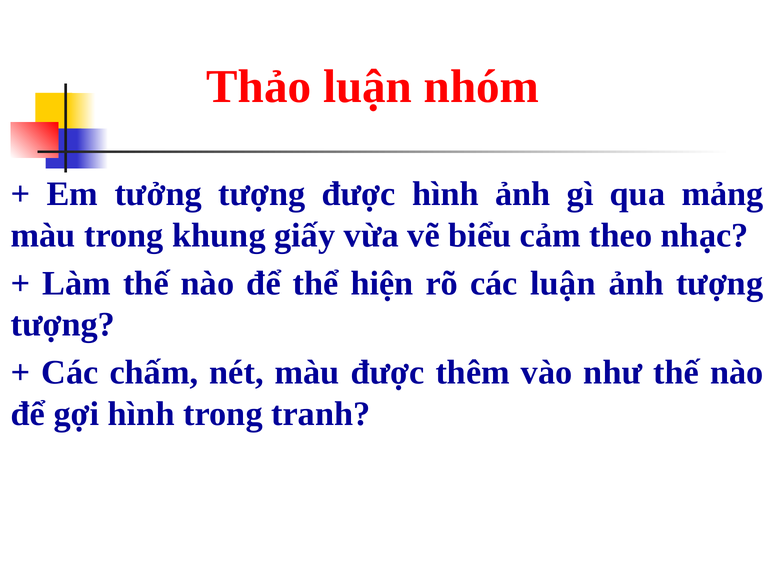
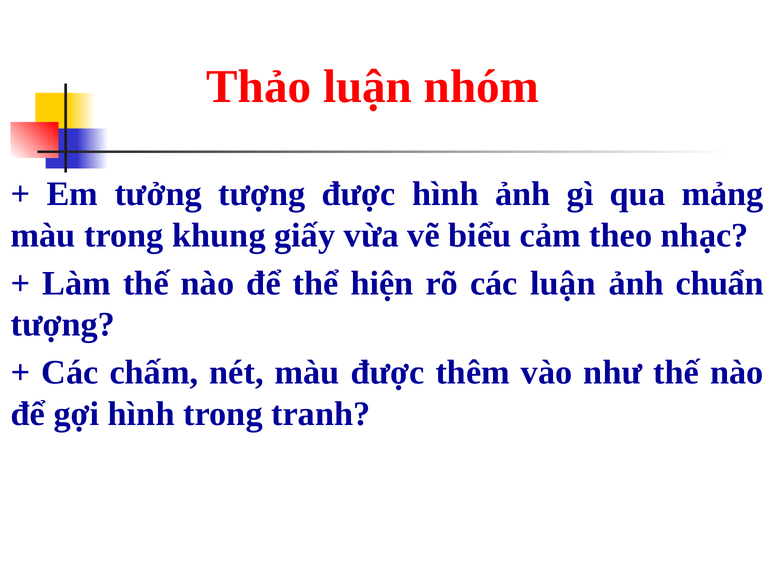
ảnh tượng: tượng -> chuẩn
